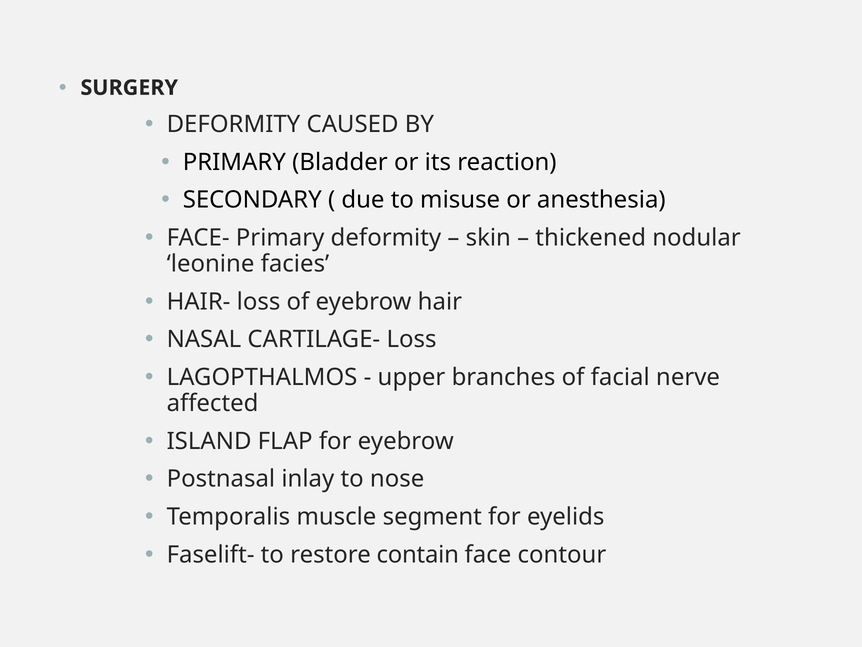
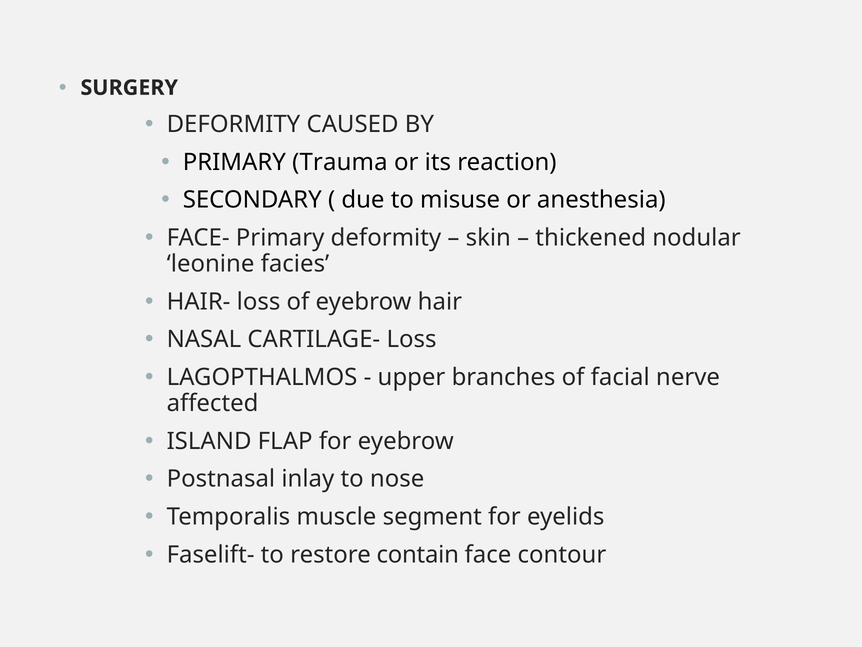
Bladder: Bladder -> Trauma
